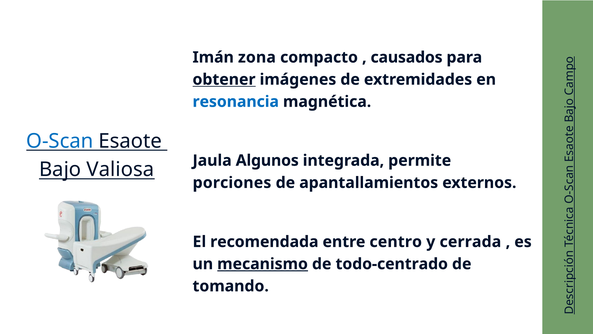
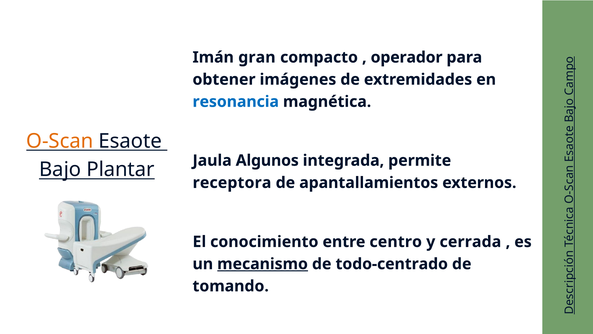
zona: zona -> gran
causados: causados -> operador
obtener underline: present -> none
O-Scan colour: blue -> orange
Valiosa: Valiosa -> Plantar
porciones: porciones -> receptora
recomendada: recomendada -> conocimiento
